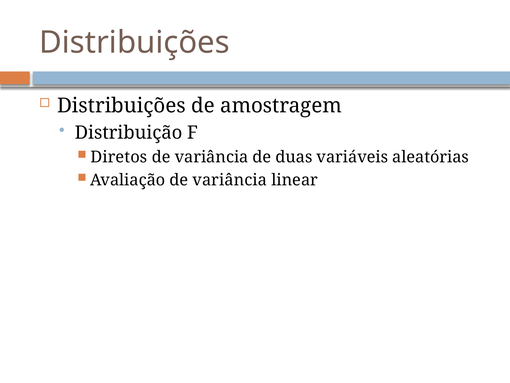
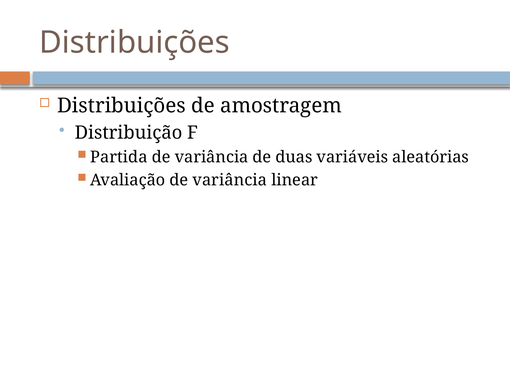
Diretos: Diretos -> Partida
